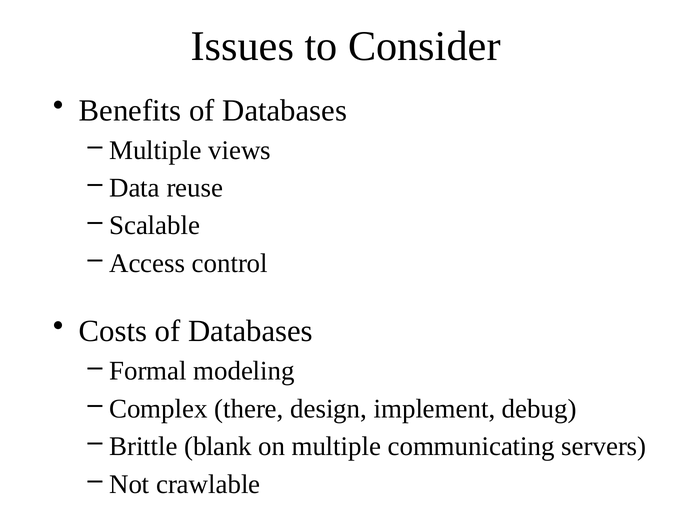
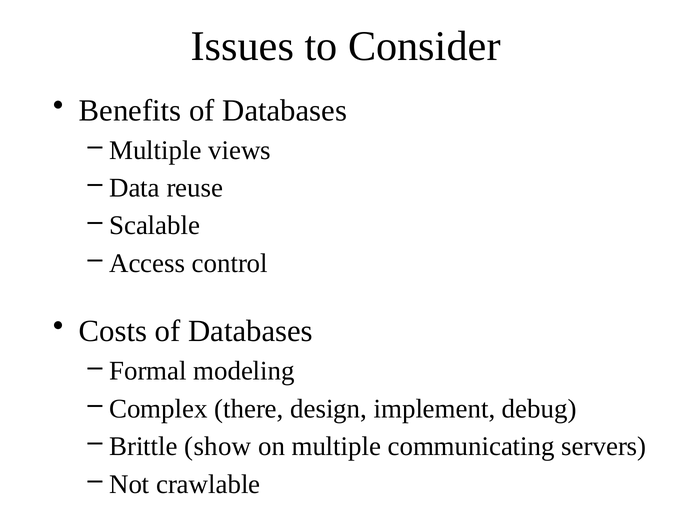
blank: blank -> show
